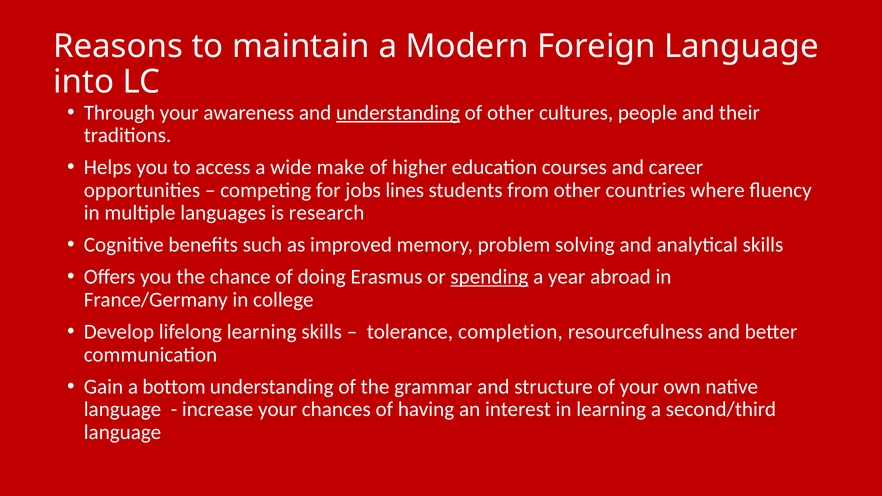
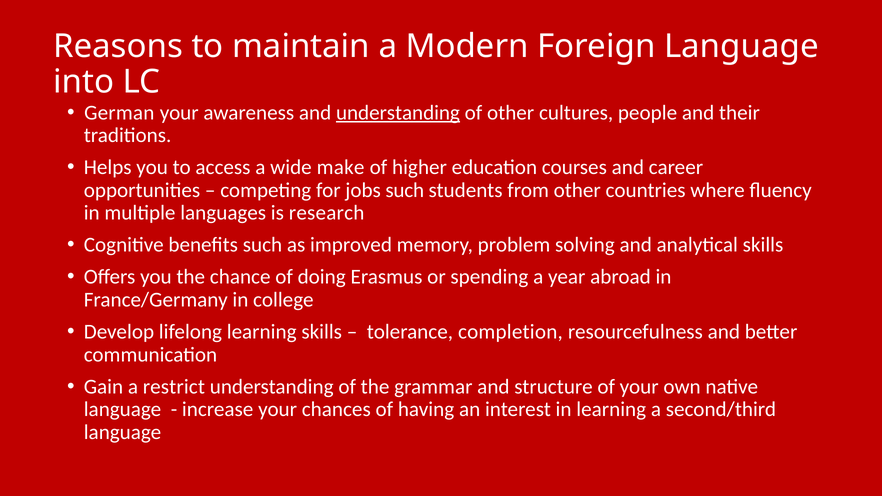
Through: Through -> German
jobs lines: lines -> such
spending underline: present -> none
bottom: bottom -> restrict
